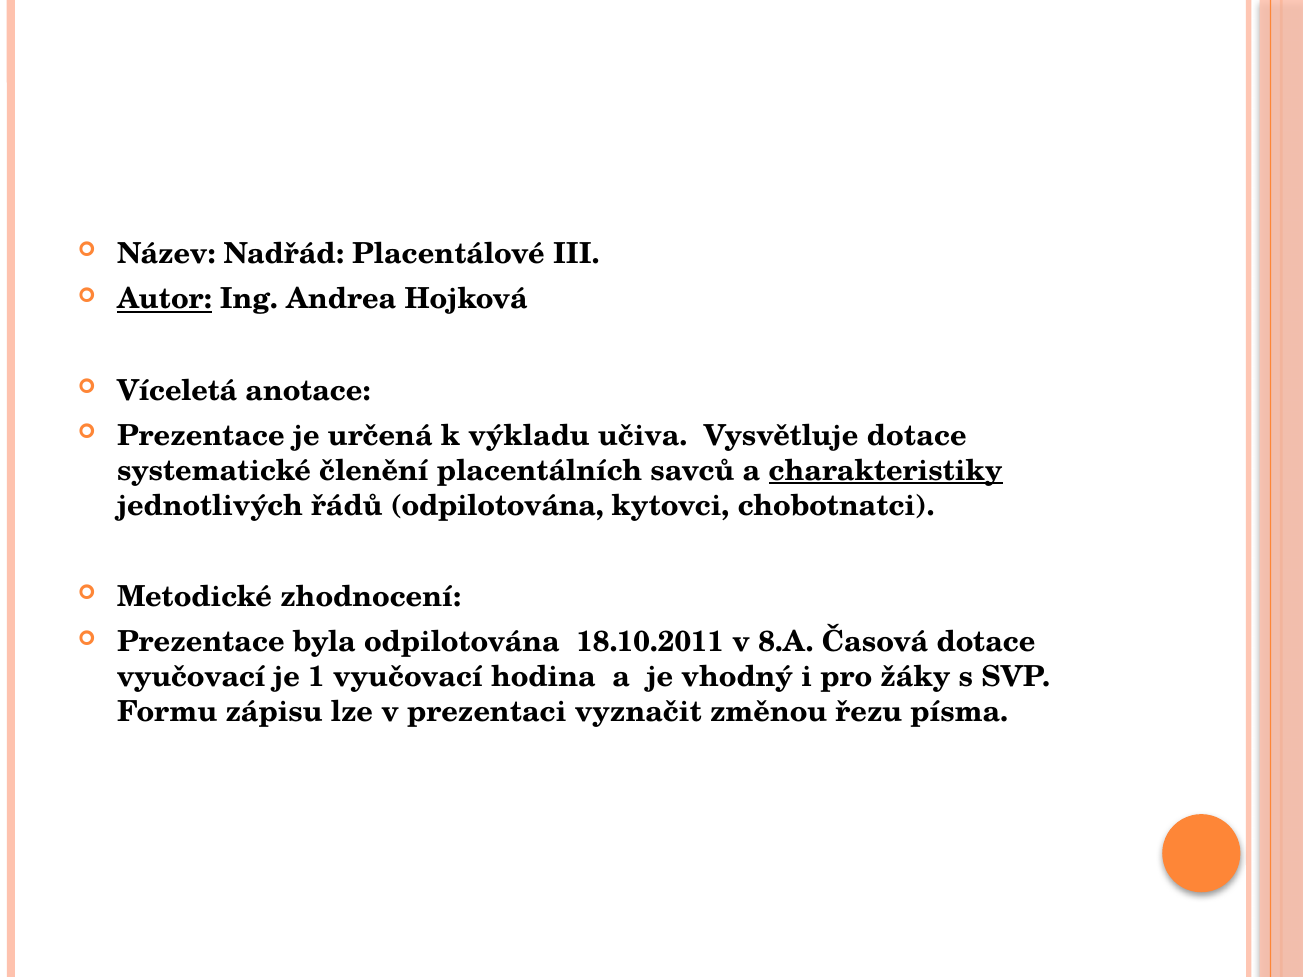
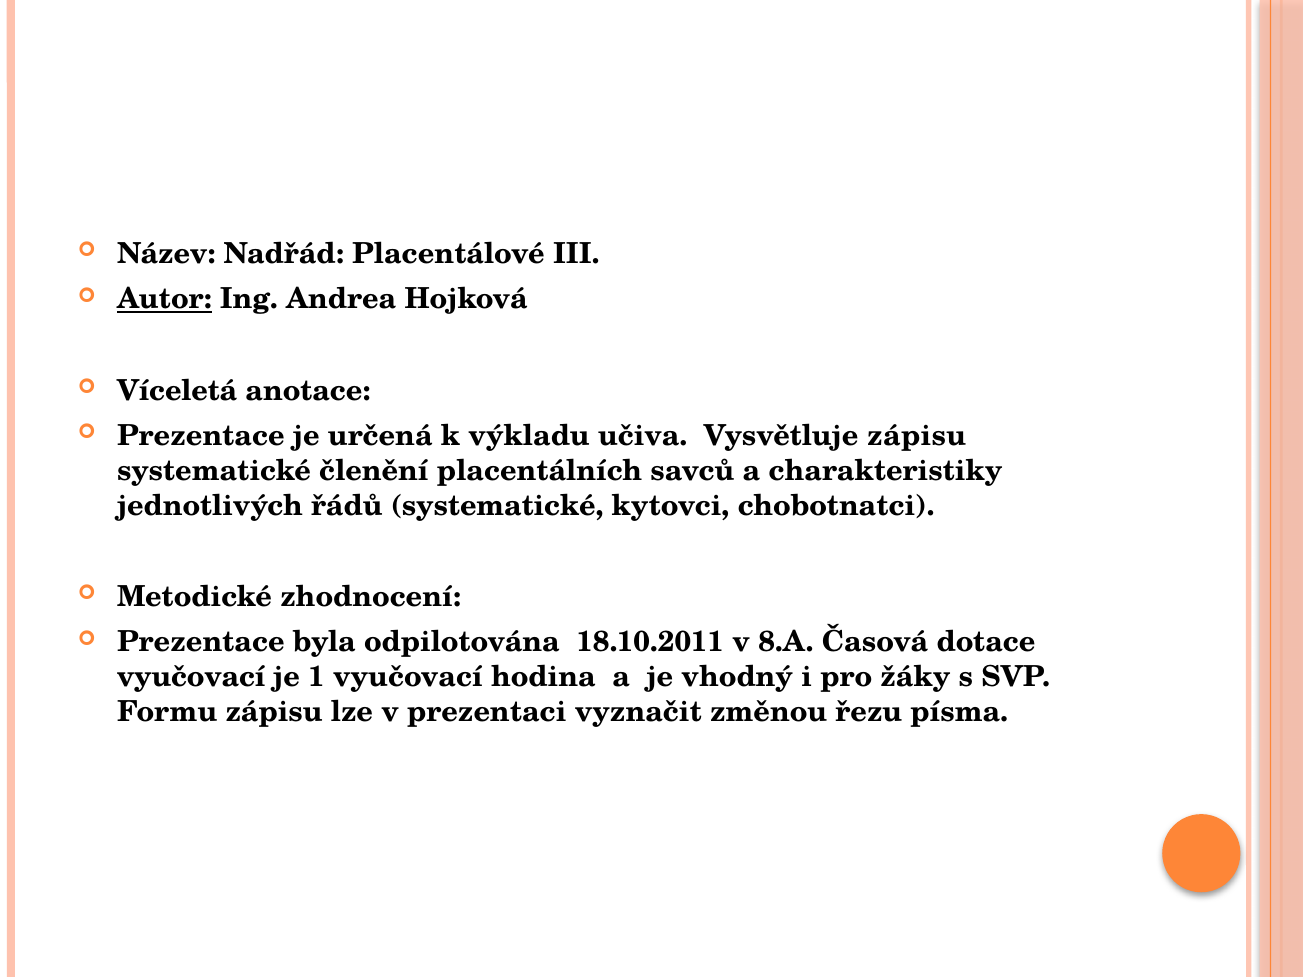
Vysvětluje dotace: dotace -> zápisu
charakteristiky underline: present -> none
řádů odpilotována: odpilotována -> systematické
